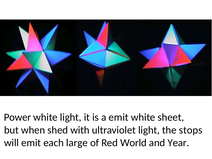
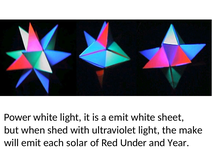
stops: stops -> make
large: large -> solar
World: World -> Under
